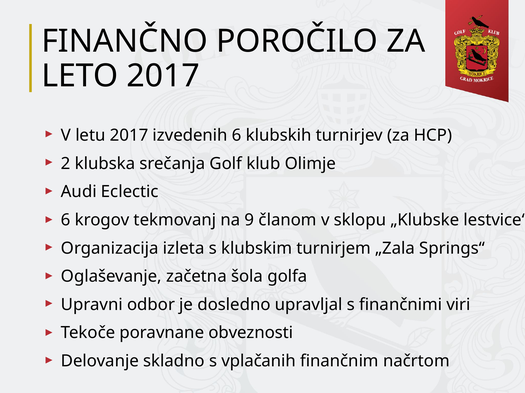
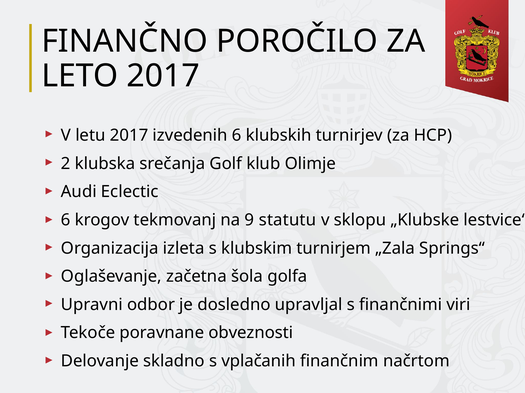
članom: članom -> statutu
